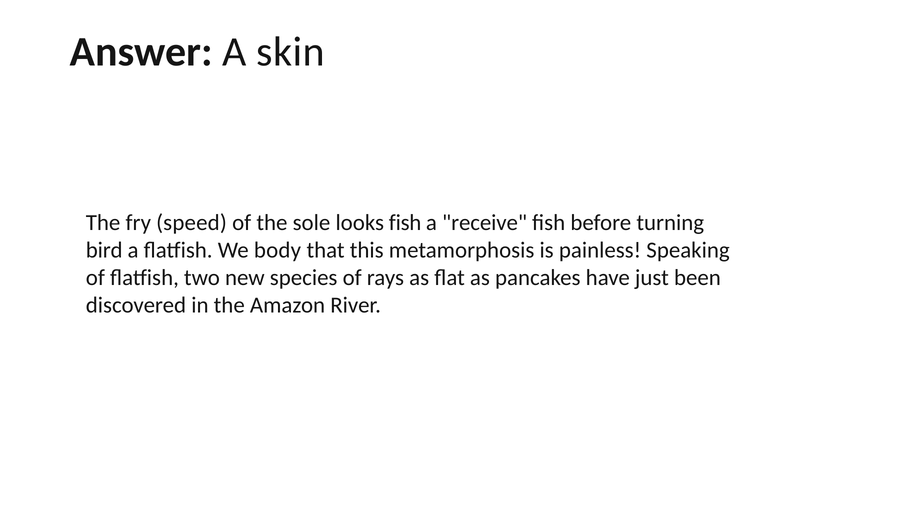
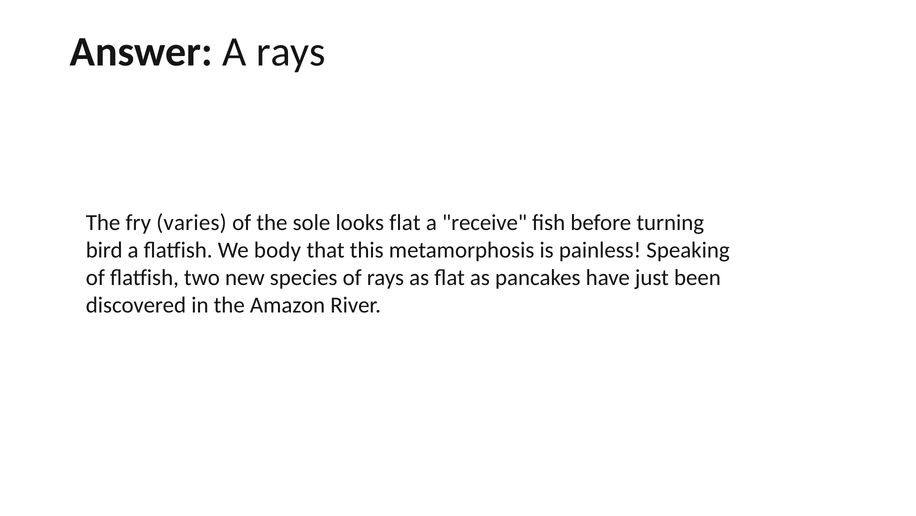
A skin: skin -> rays
speed: speed -> varies
looks fish: fish -> flat
